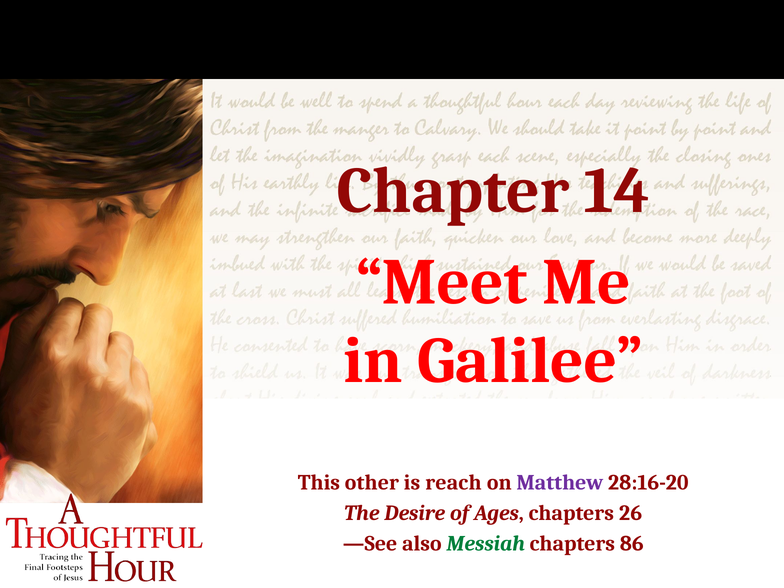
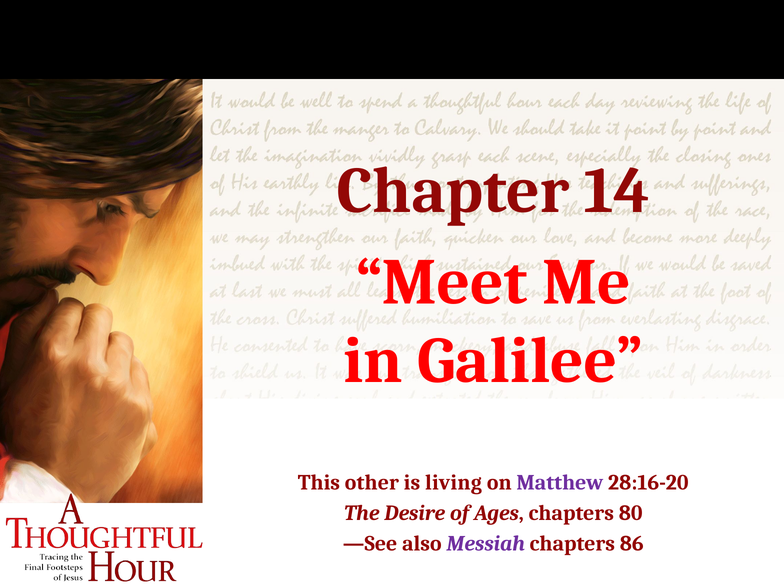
reach: reach -> living
26: 26 -> 80
Messiah colour: green -> purple
